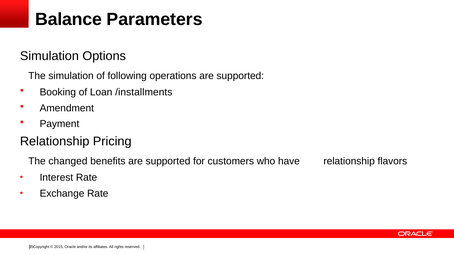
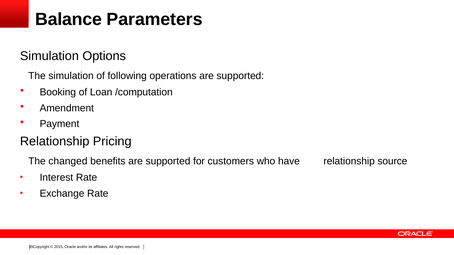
/installments: /installments -> /computation
flavors: flavors -> source
